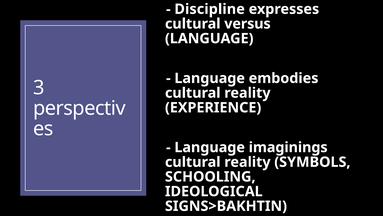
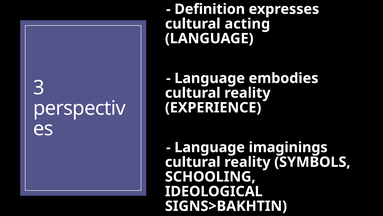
Discipline: Discipline -> Definition
versus: versus -> acting
